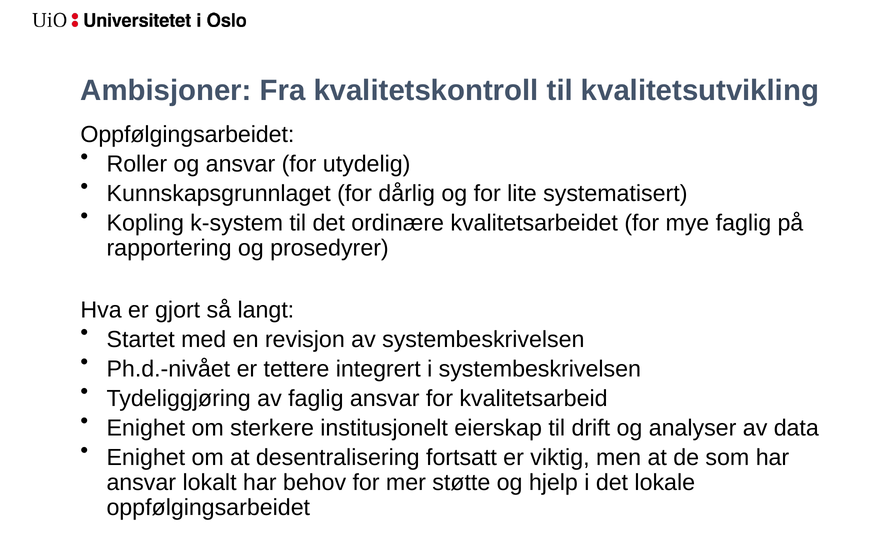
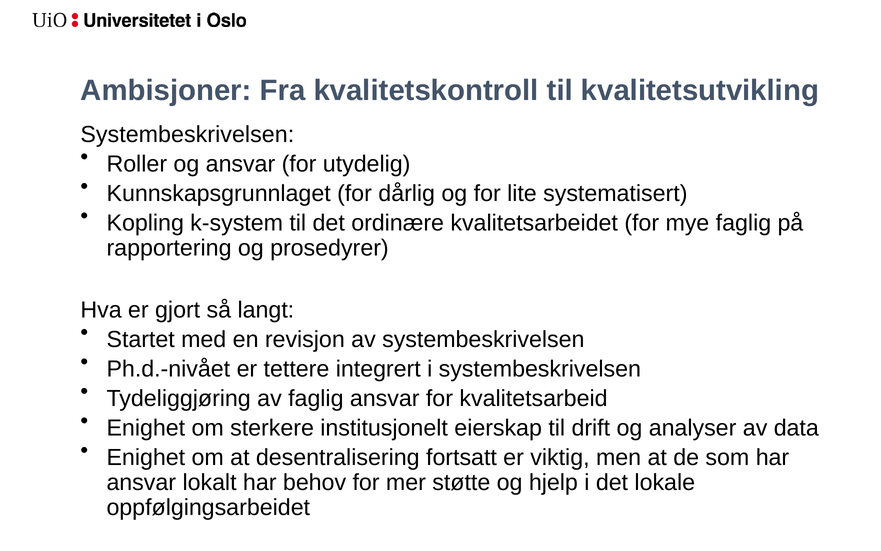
Oppfølgingsarbeidet at (187, 134): Oppfølgingsarbeidet -> Systembeskrivelsen
